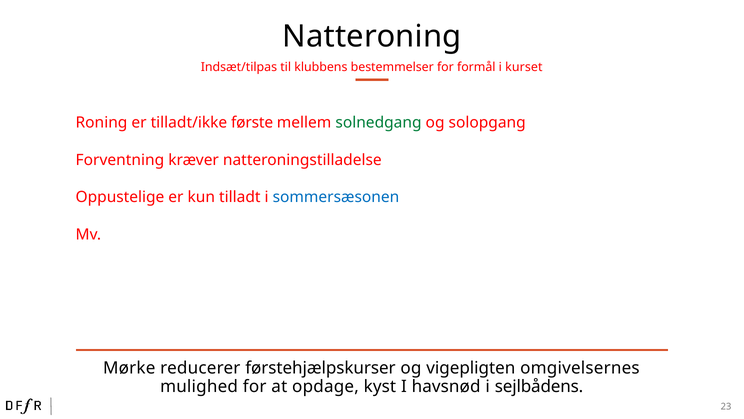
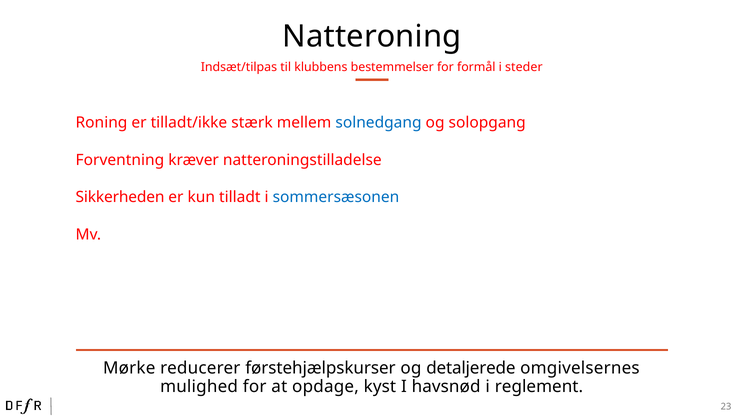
kurset: kurset -> steder
første: første -> stærk
solnedgang colour: green -> blue
Oppustelige: Oppustelige -> Sikkerheden
vigepligten: vigepligten -> detaljerede
sejlbådens: sejlbådens -> reglement
